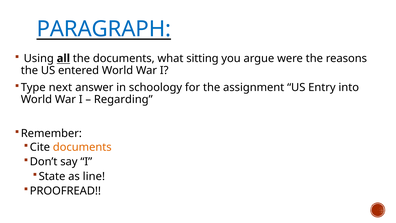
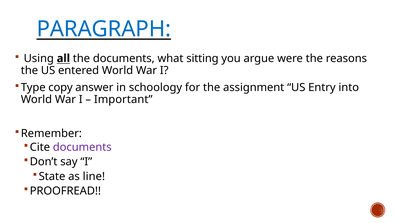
next: next -> copy
Regarding: Regarding -> Important
documents at (82, 147) colour: orange -> purple
